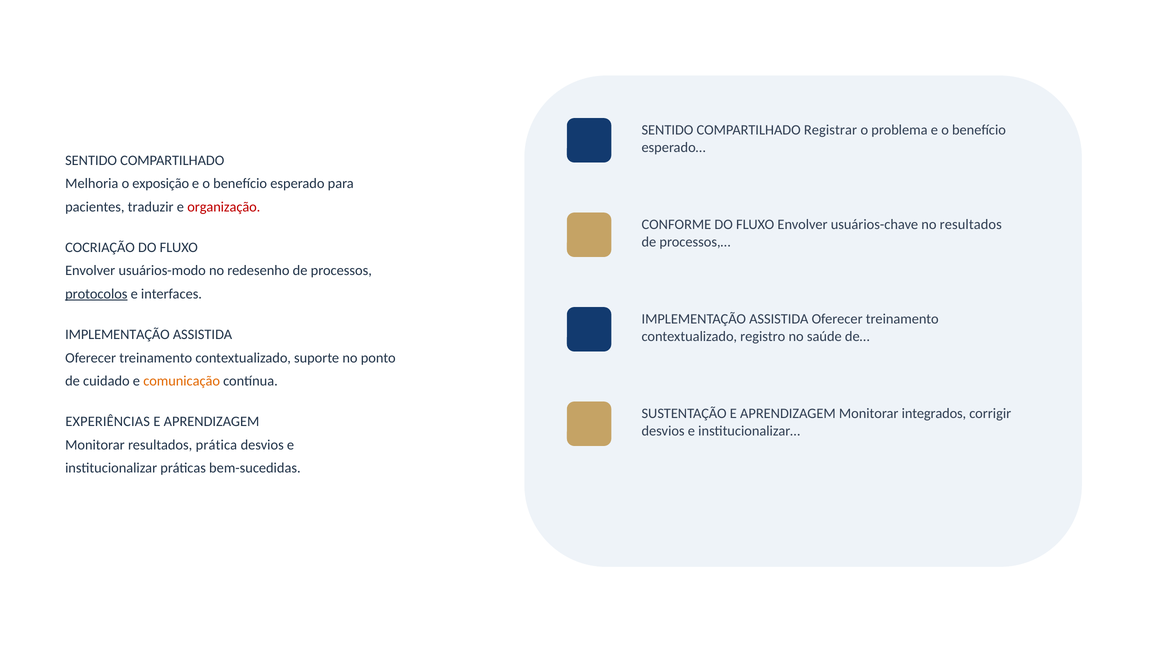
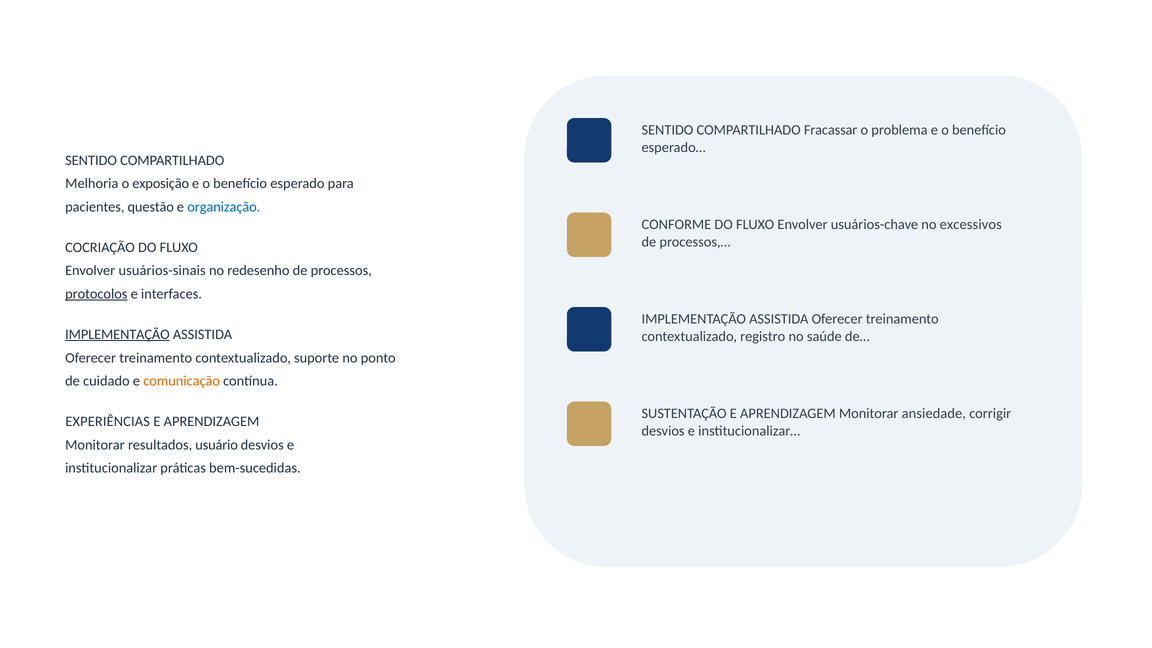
Registrar: Registrar -> Fracassar
traduzir: traduzir -> questão
organização colour: red -> blue
no resultados: resultados -> excessivos
usuários-modo: usuários-modo -> usuários-sinais
IMPLEMENTAÇÃO at (117, 334) underline: none -> present
integrados: integrados -> ansiedade
prática: prática -> usuário
